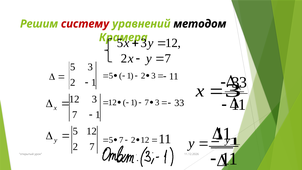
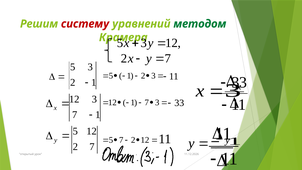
методом colour: black -> green
